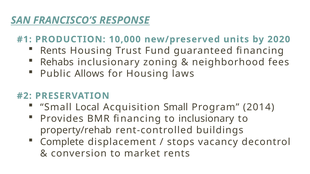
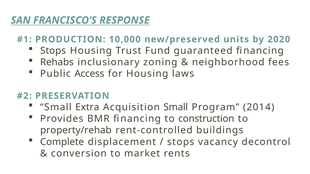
Rents at (53, 51): Rents -> Stops
Allows: Allows -> Access
Local: Local -> Extra
to inclusionary: inclusionary -> construction
